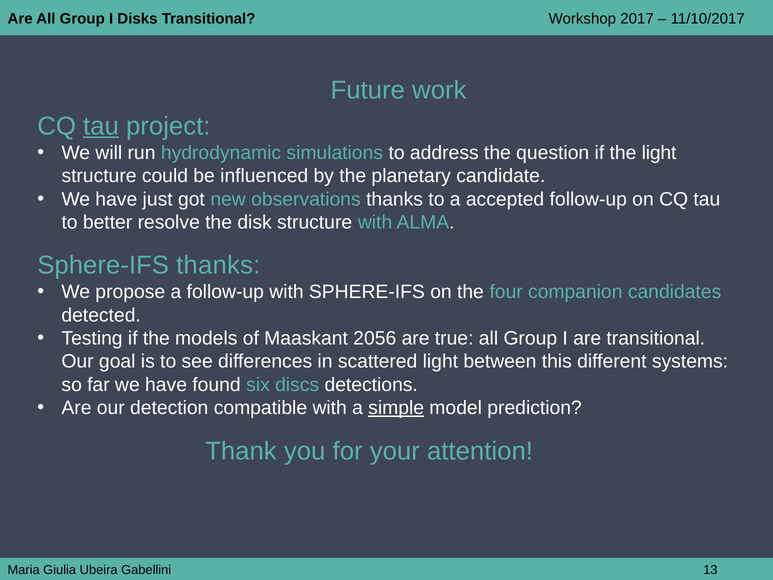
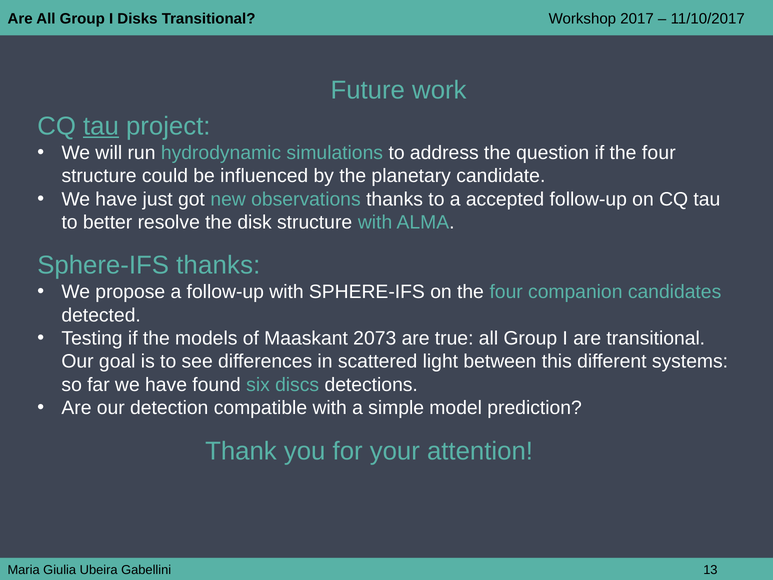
if the light: light -> four
2056: 2056 -> 2073
simple underline: present -> none
